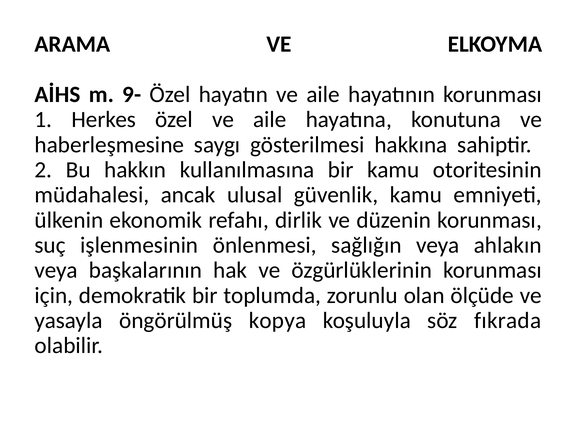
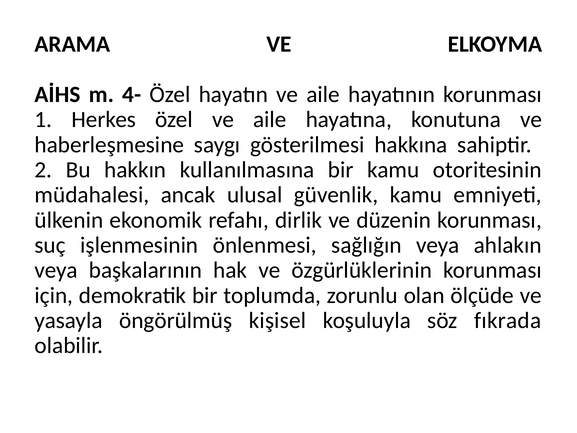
9-: 9- -> 4-
kopya: kopya -> kişisel
